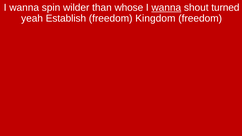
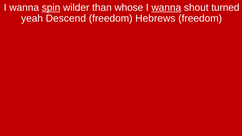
spin underline: none -> present
Establish: Establish -> Descend
Kingdom: Kingdom -> Hebrews
